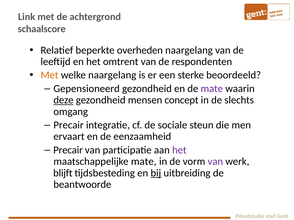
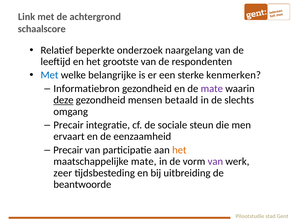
overheden: overheden -> onderzoek
omtrent: omtrent -> grootste
Met at (50, 75) colour: orange -> blue
welke naargelang: naargelang -> belangrijke
beoordeeld: beoordeeld -> kenmerken
Gepensioneerd: Gepensioneerd -> Informatiebron
concept: concept -> betaald
het at (179, 150) colour: purple -> orange
blijft: blijft -> zeer
bij underline: present -> none
